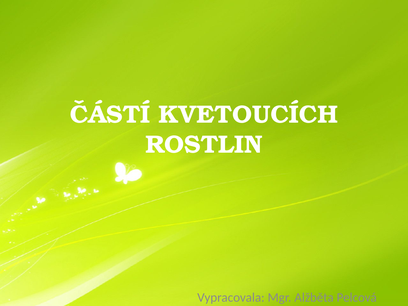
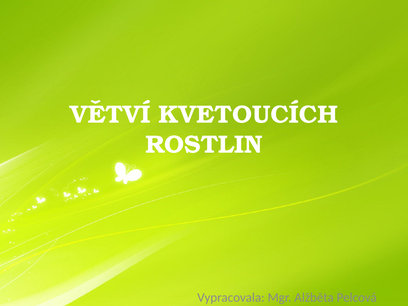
ČÁSTÍ: ČÁSTÍ -> VĚTVÍ
